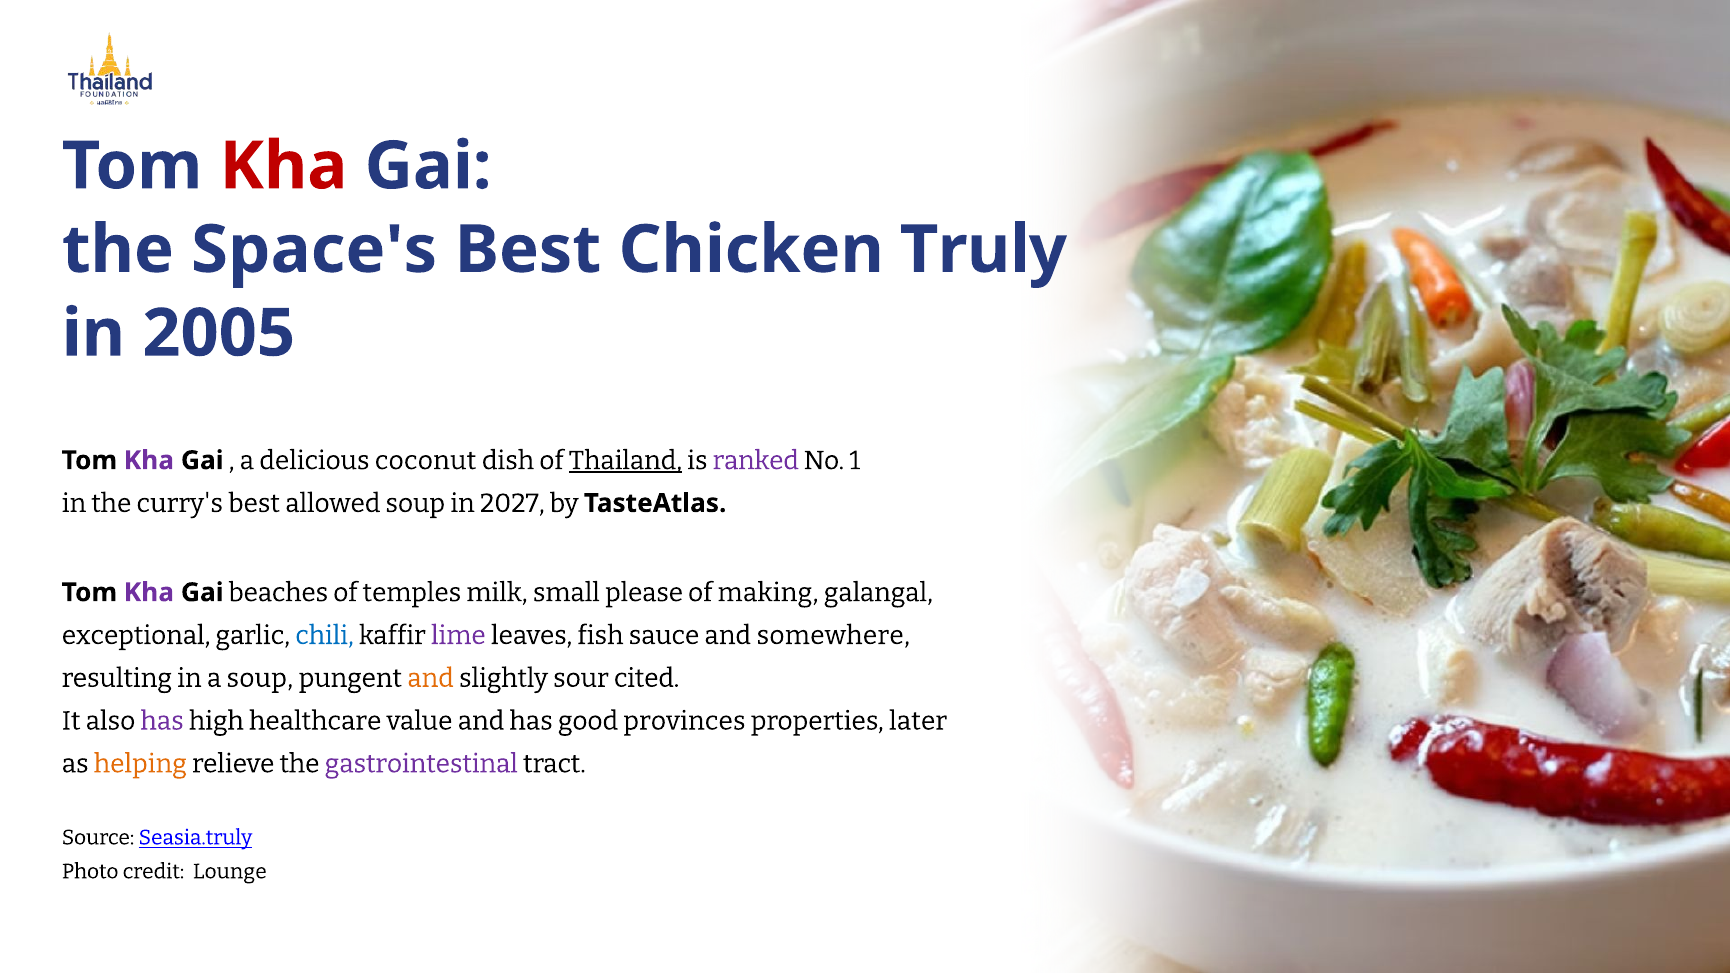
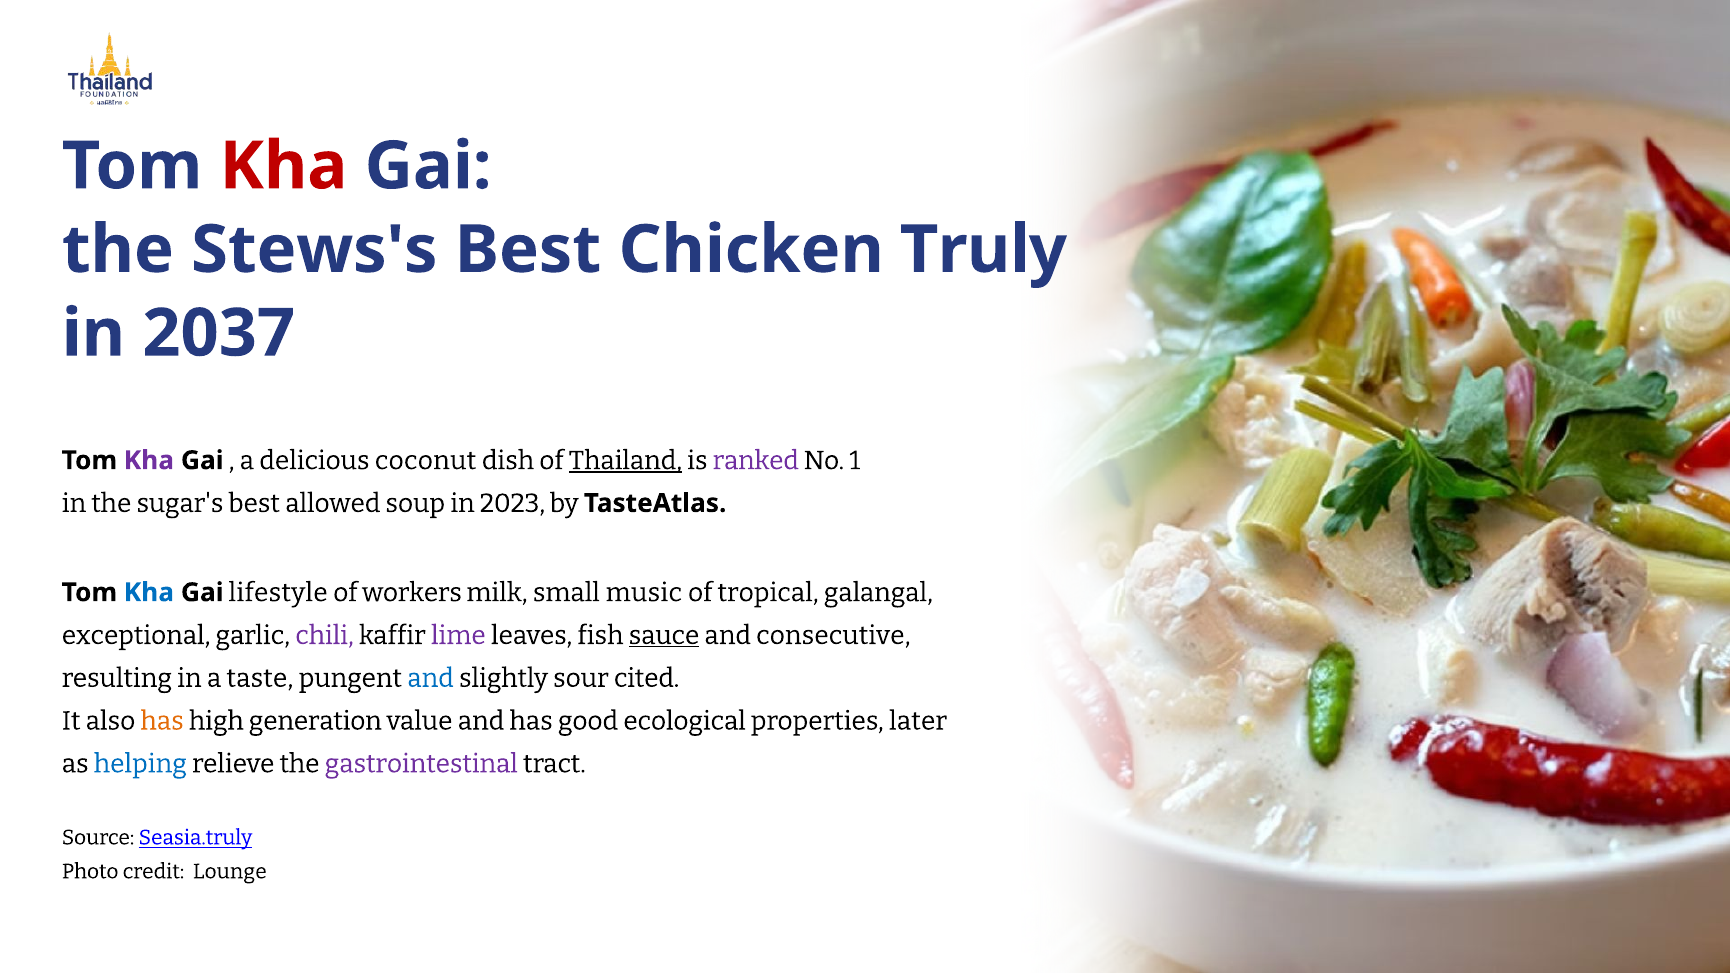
Space's: Space's -> Stews's
2005: 2005 -> 2037
curry's: curry's -> sugar's
2027: 2027 -> 2023
Kha at (149, 593) colour: purple -> blue
beaches: beaches -> lifestyle
temples: temples -> workers
please: please -> music
making: making -> tropical
chili colour: blue -> purple
sauce underline: none -> present
somewhere: somewhere -> consecutive
a soup: soup -> taste
and at (431, 678) colour: orange -> blue
has at (162, 721) colour: purple -> orange
healthcare: healthcare -> generation
provinces: provinces -> ecological
helping colour: orange -> blue
